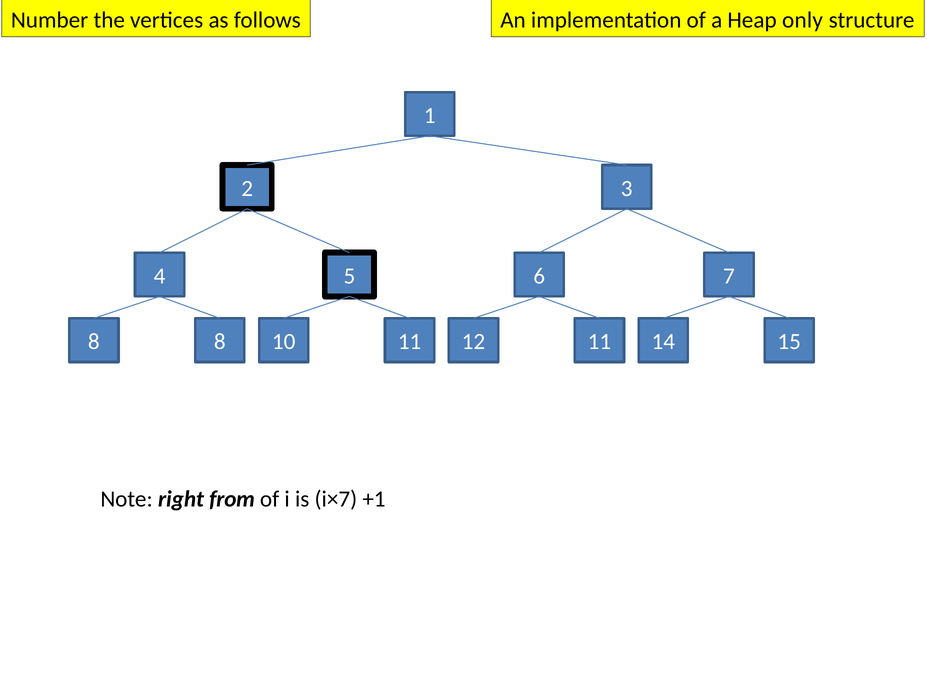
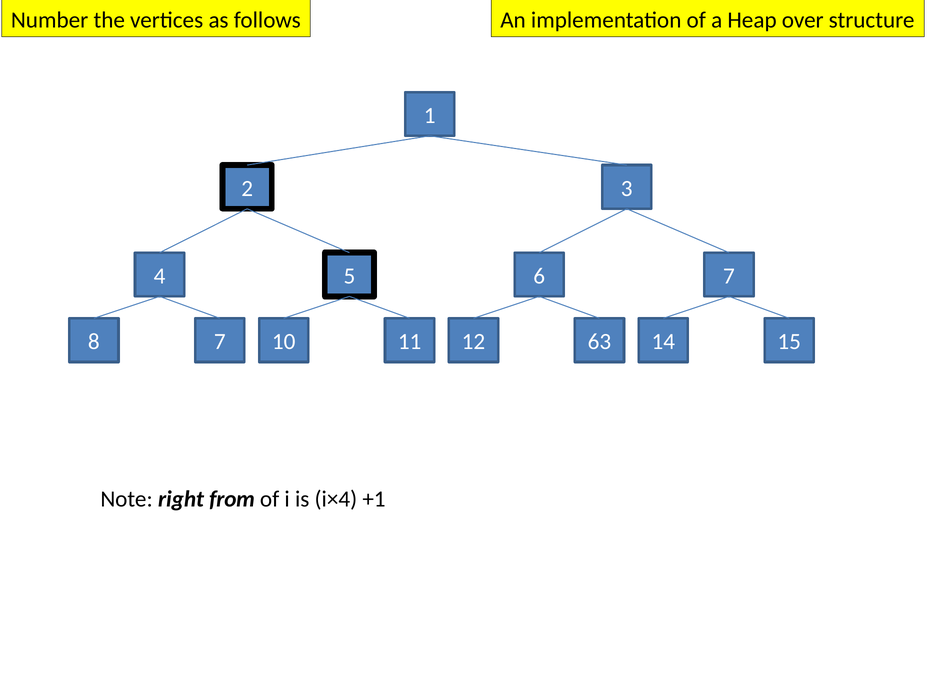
only: only -> over
8 8: 8 -> 7
12 11: 11 -> 63
i×7: i×7 -> i×4
